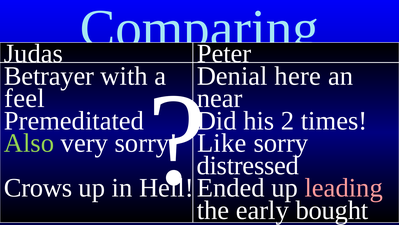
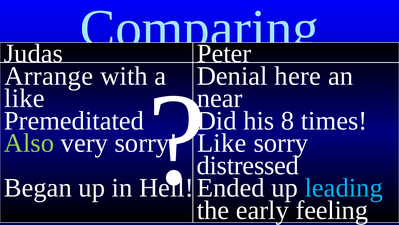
Betrayer: Betrayer -> Arrange
feel at (24, 98): feel -> like
2: 2 -> 8
Crows: Crows -> Began
leading colour: pink -> light blue
bought: bought -> feeling
